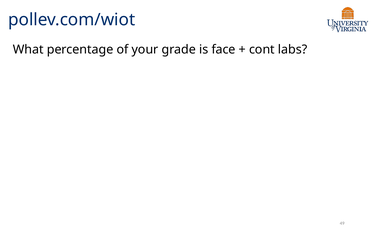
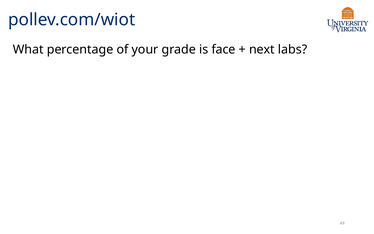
cont: cont -> next
